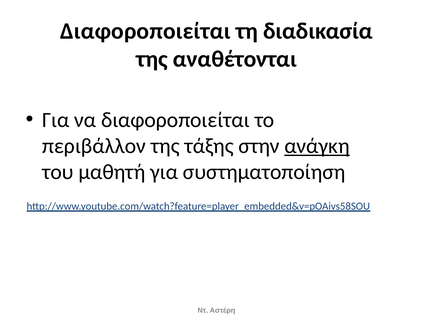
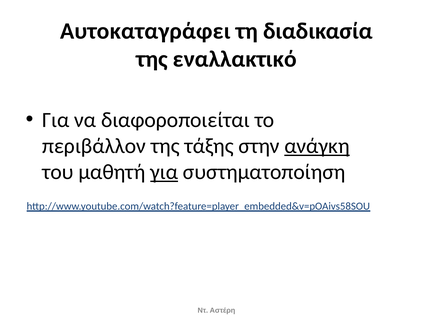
Διαφοροποιείται at (145, 31): Διαφοροποιείται -> Αυτοκαταγράφει
αναθέτονται: αναθέτονται -> εναλλακτικό
για at (164, 172) underline: none -> present
